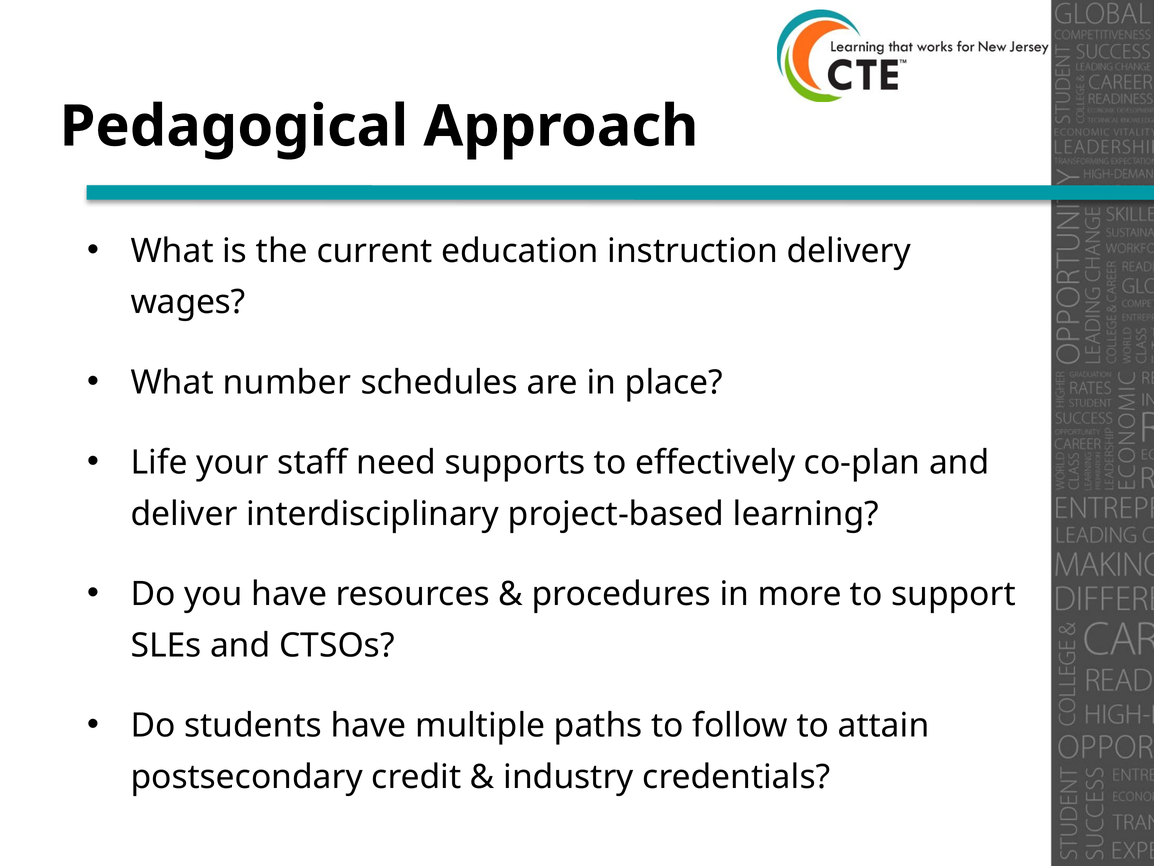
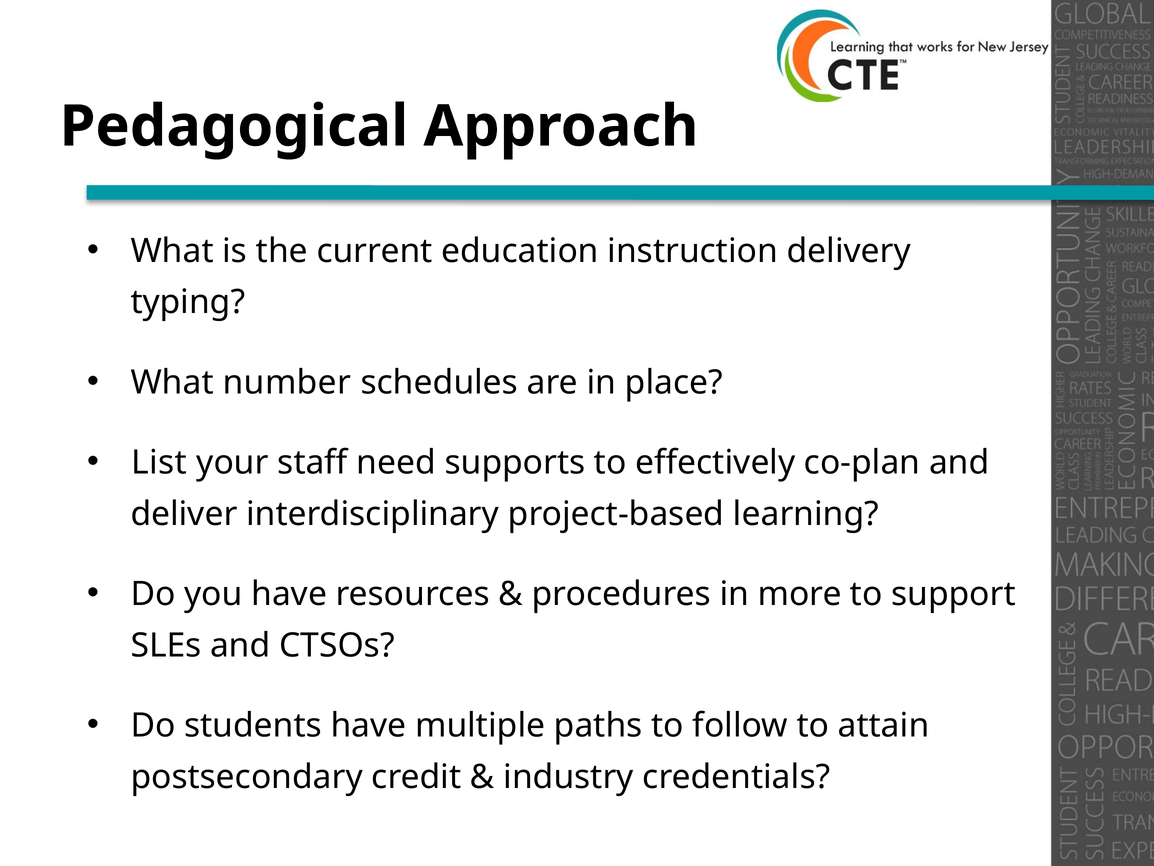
wages: wages -> typing
Life: Life -> List
